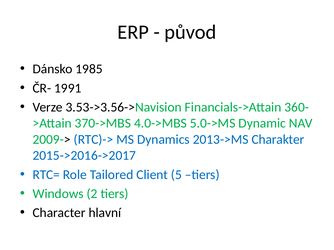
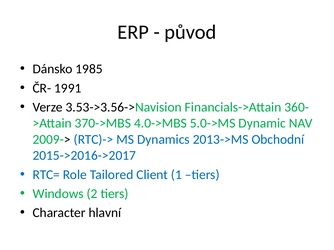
Charakter: Charakter -> Obchodní
5: 5 -> 1
